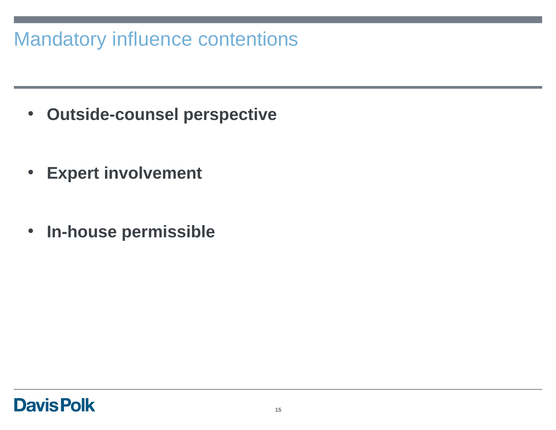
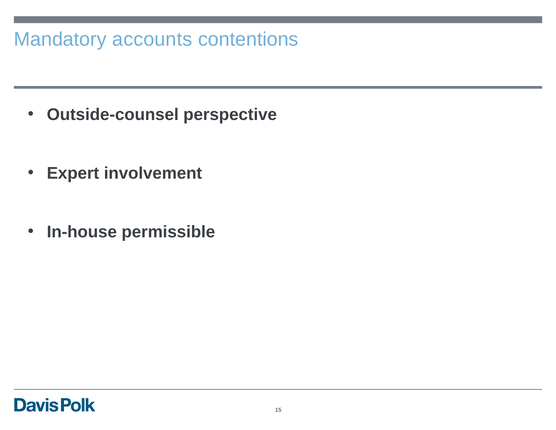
influence: influence -> accounts
